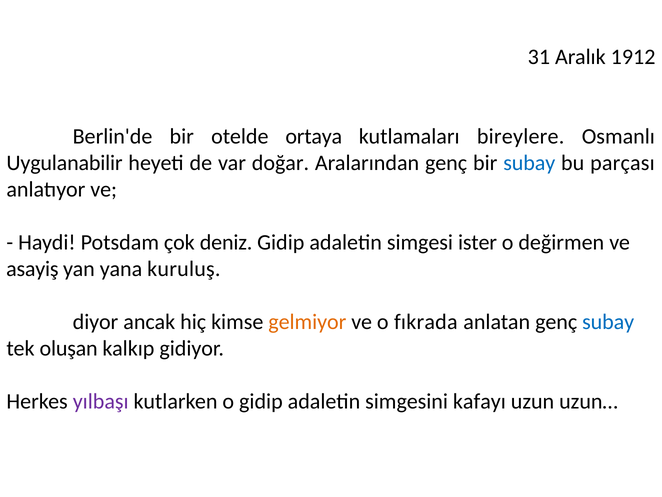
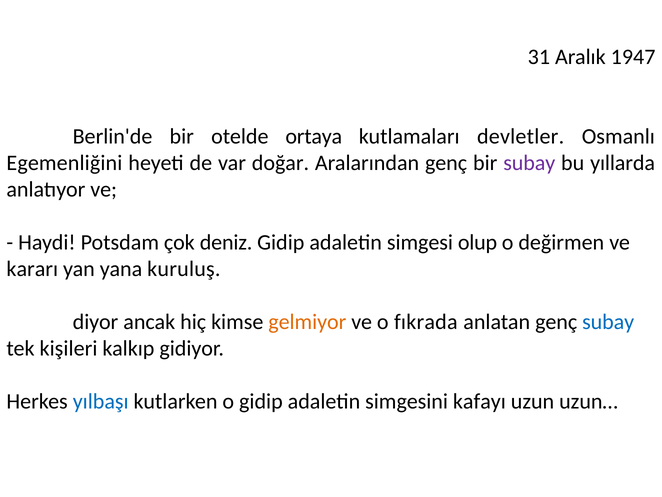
1912: 1912 -> 1947
bireylere: bireylere -> devletler
Uygulanabilir: Uygulanabilir -> Egemenliğini
subay at (529, 163) colour: blue -> purple
parçası: parçası -> yıllarda
ister: ister -> olup
asayiş: asayiş -> kararı
oluşan: oluşan -> kişileri
yılbaşı colour: purple -> blue
